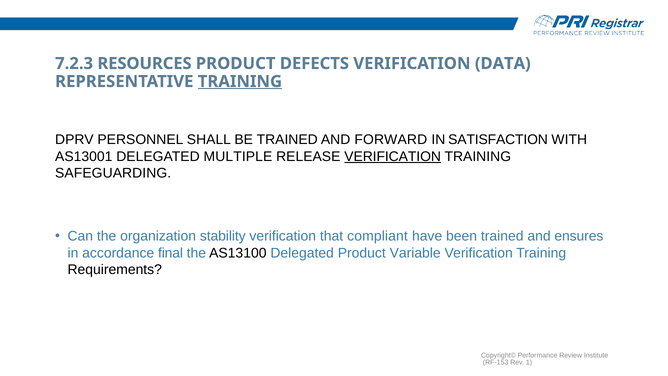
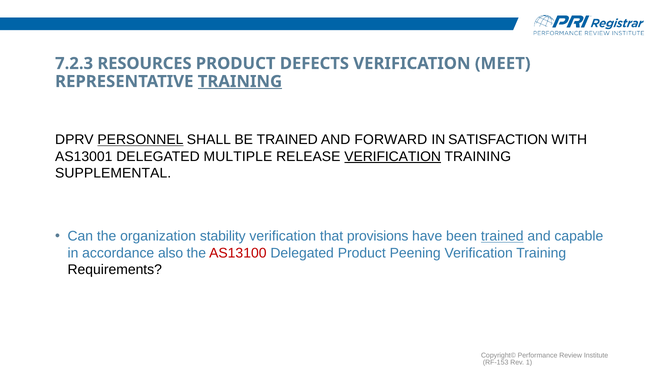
DATA: DATA -> MEET
PERSONNEL underline: none -> present
SAFEGUARDING: SAFEGUARDING -> SUPPLEMENTAL
compliant: compliant -> provisions
trained at (502, 236) underline: none -> present
ensures: ensures -> capable
final: final -> also
AS13100 colour: black -> red
Variable: Variable -> Peening
